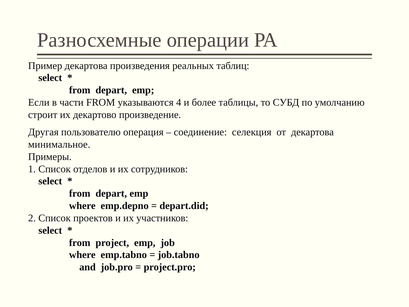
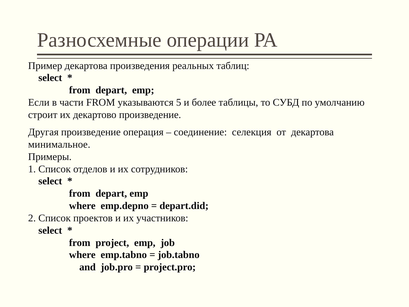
4: 4 -> 5
Другая пользователю: пользователю -> произведение
